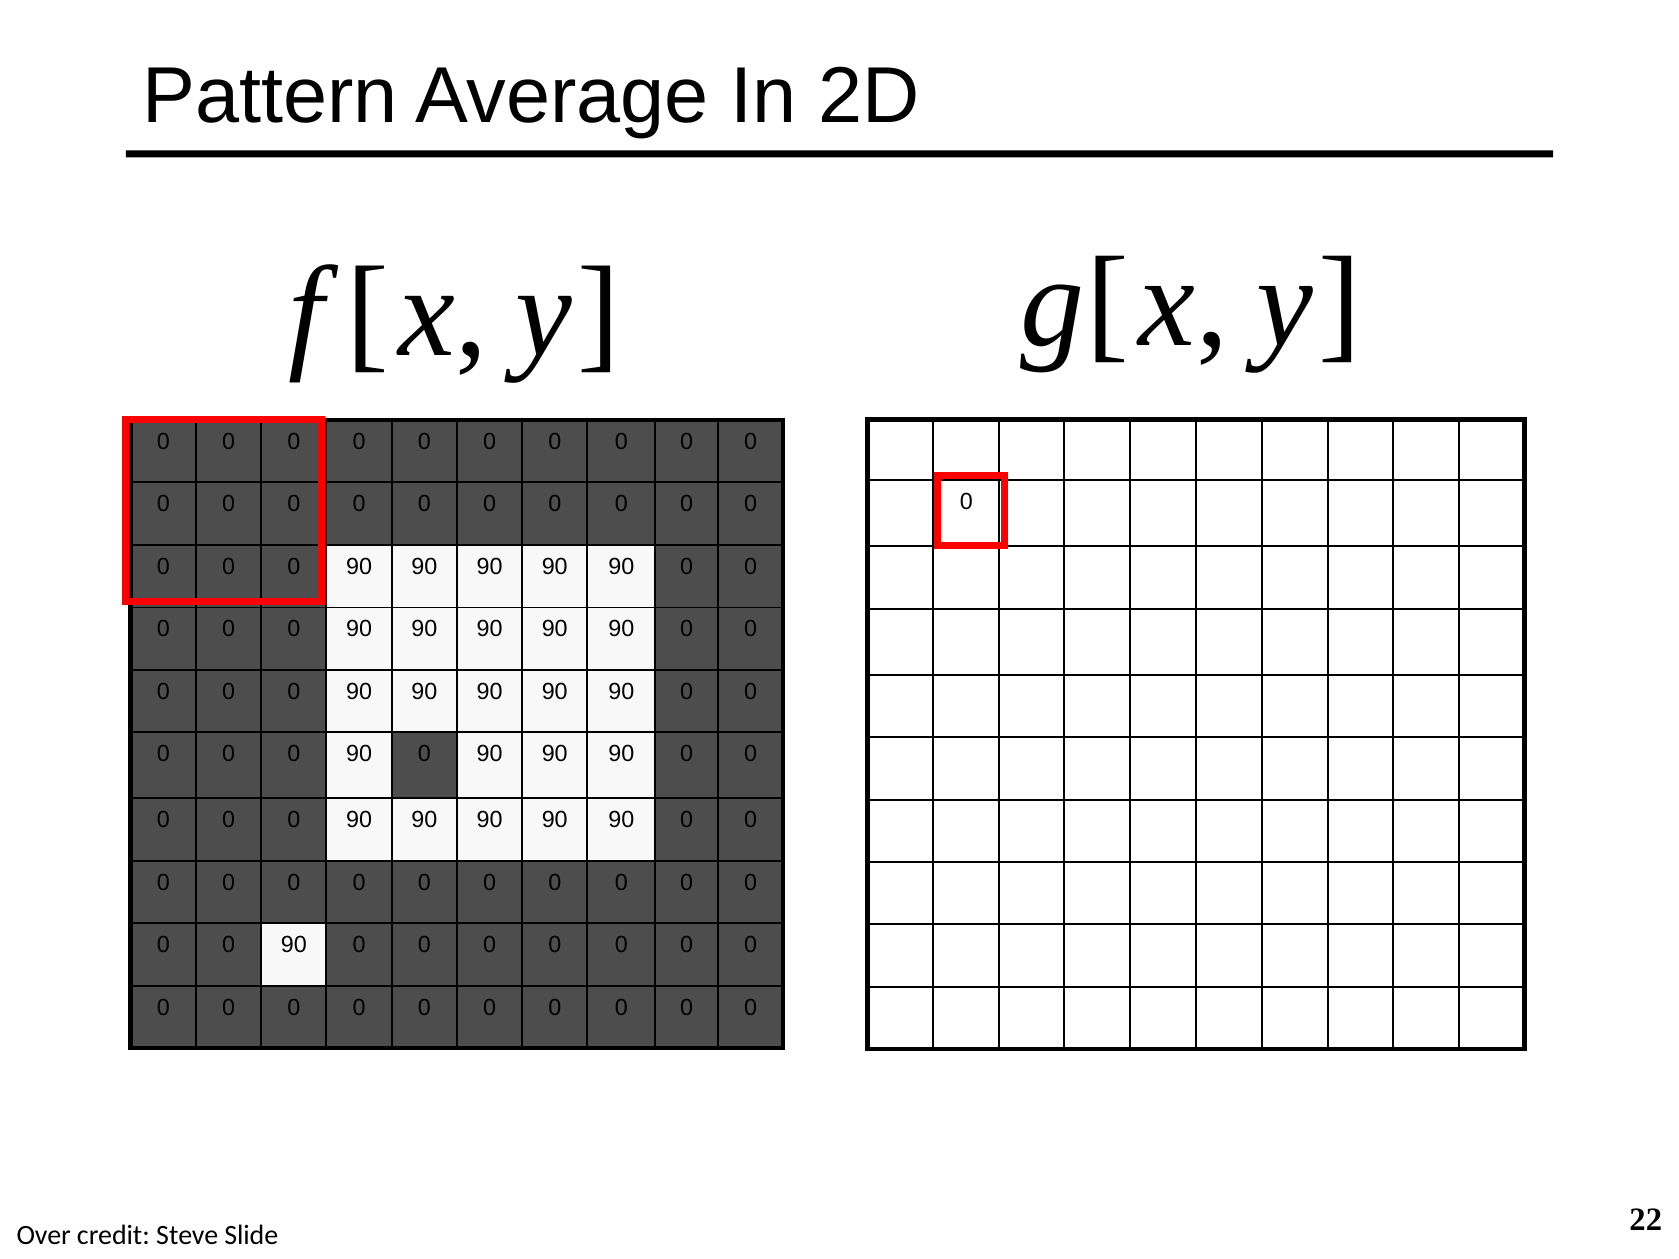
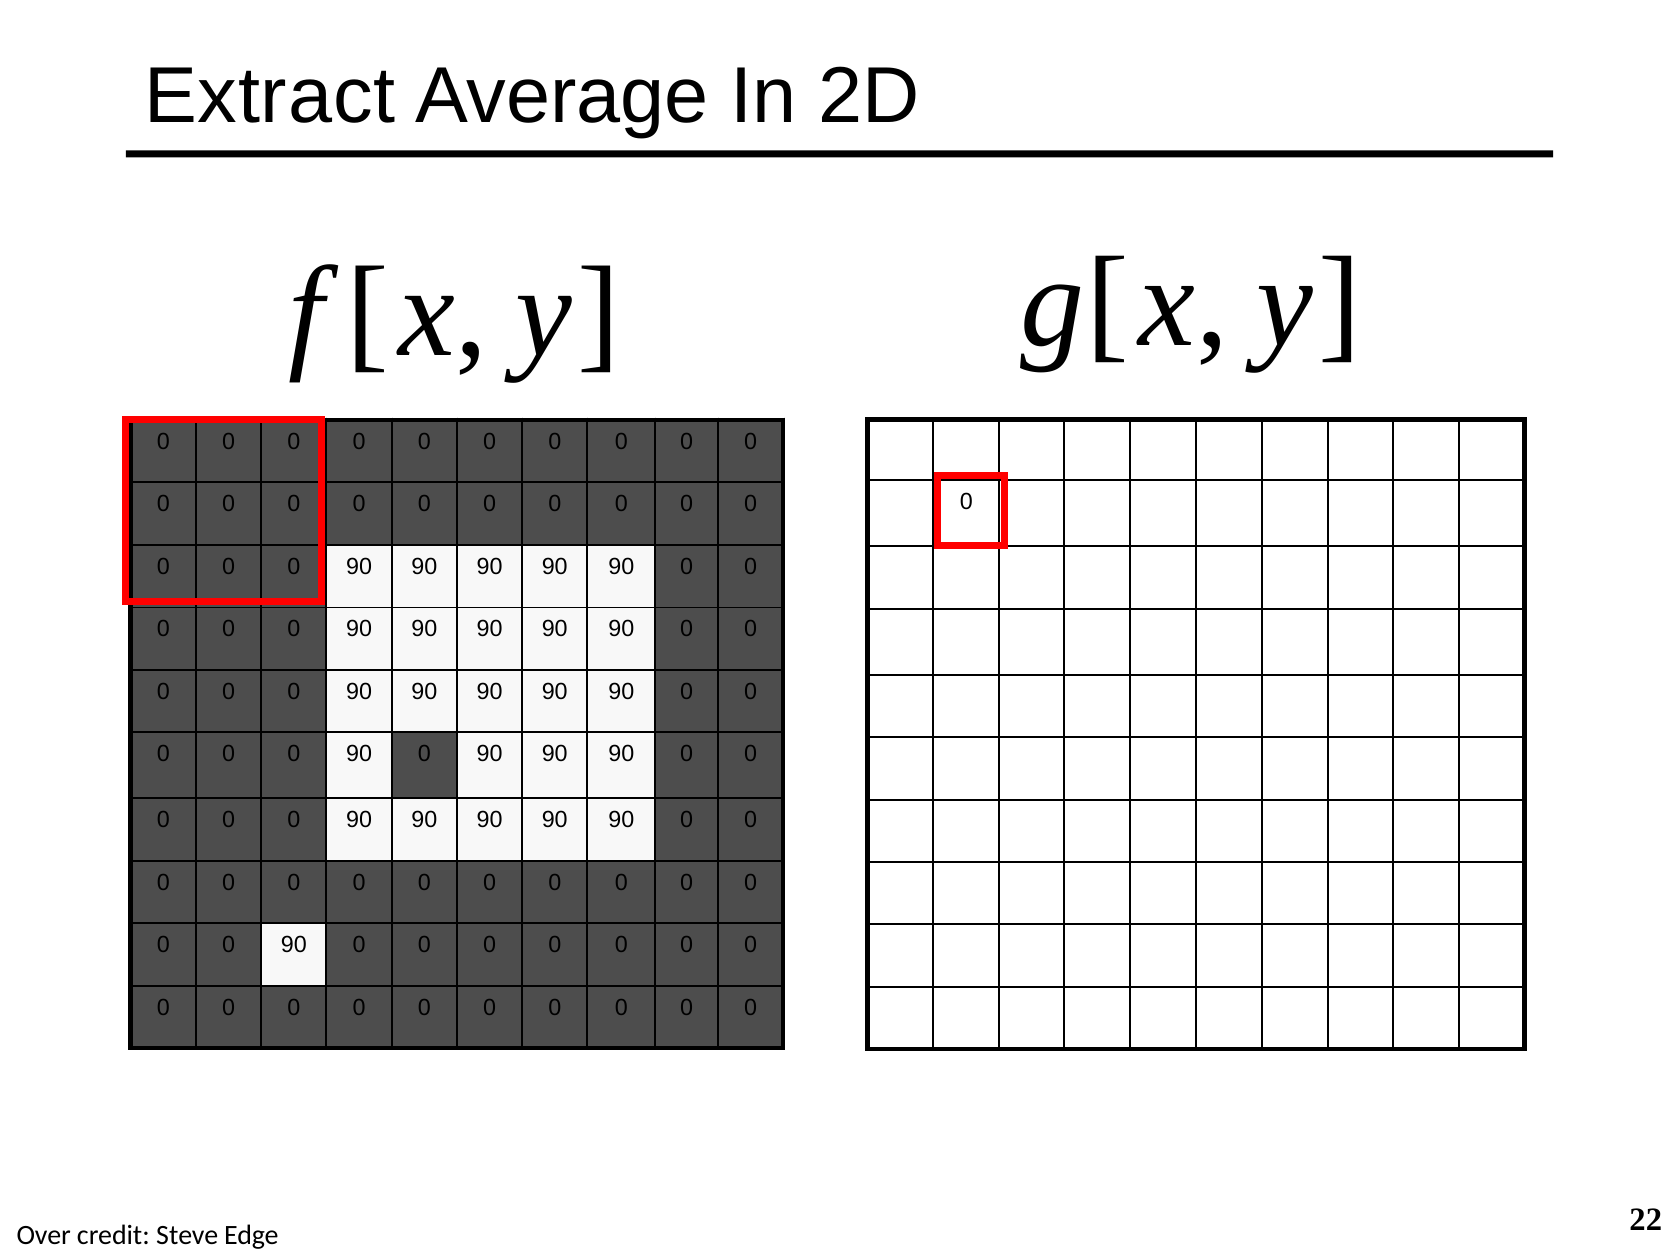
Pattern: Pattern -> Extract
Slide: Slide -> Edge
